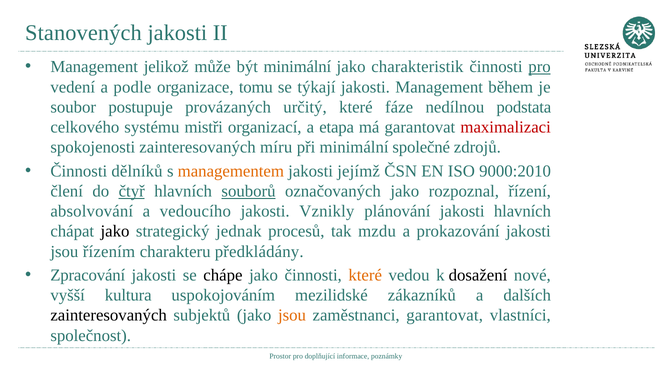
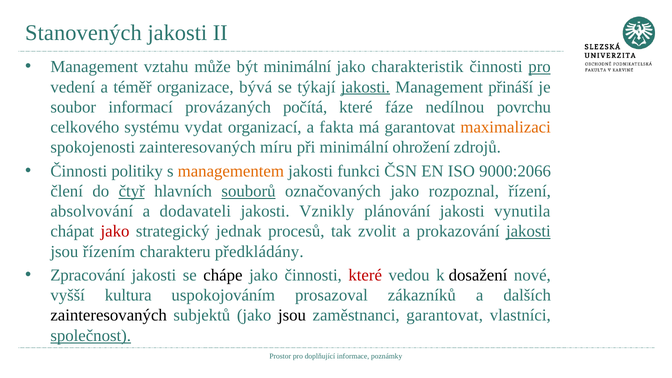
jelikož: jelikož -> vztahu
podle: podle -> téměř
tomu: tomu -> bývá
jakosti at (365, 87) underline: none -> present
během: během -> přináší
postupuje: postupuje -> informací
určitý: určitý -> počítá
podstata: podstata -> povrchu
mistři: mistři -> vydat
etapa: etapa -> fakta
maximalizaci colour: red -> orange
společné: společné -> ohrožení
dělníků: dělníků -> politiky
jejímž: jejímž -> funkci
9000:2010: 9000:2010 -> 9000:2066
vedoucího: vedoucího -> dodavateli
jakosti hlavních: hlavních -> vynutila
jako at (115, 231) colour: black -> red
mzdu: mzdu -> zvolit
jakosti at (528, 231) underline: none -> present
které at (365, 275) colour: orange -> red
mezilidské: mezilidské -> prosazoval
jsou at (292, 315) colour: orange -> black
společnost underline: none -> present
